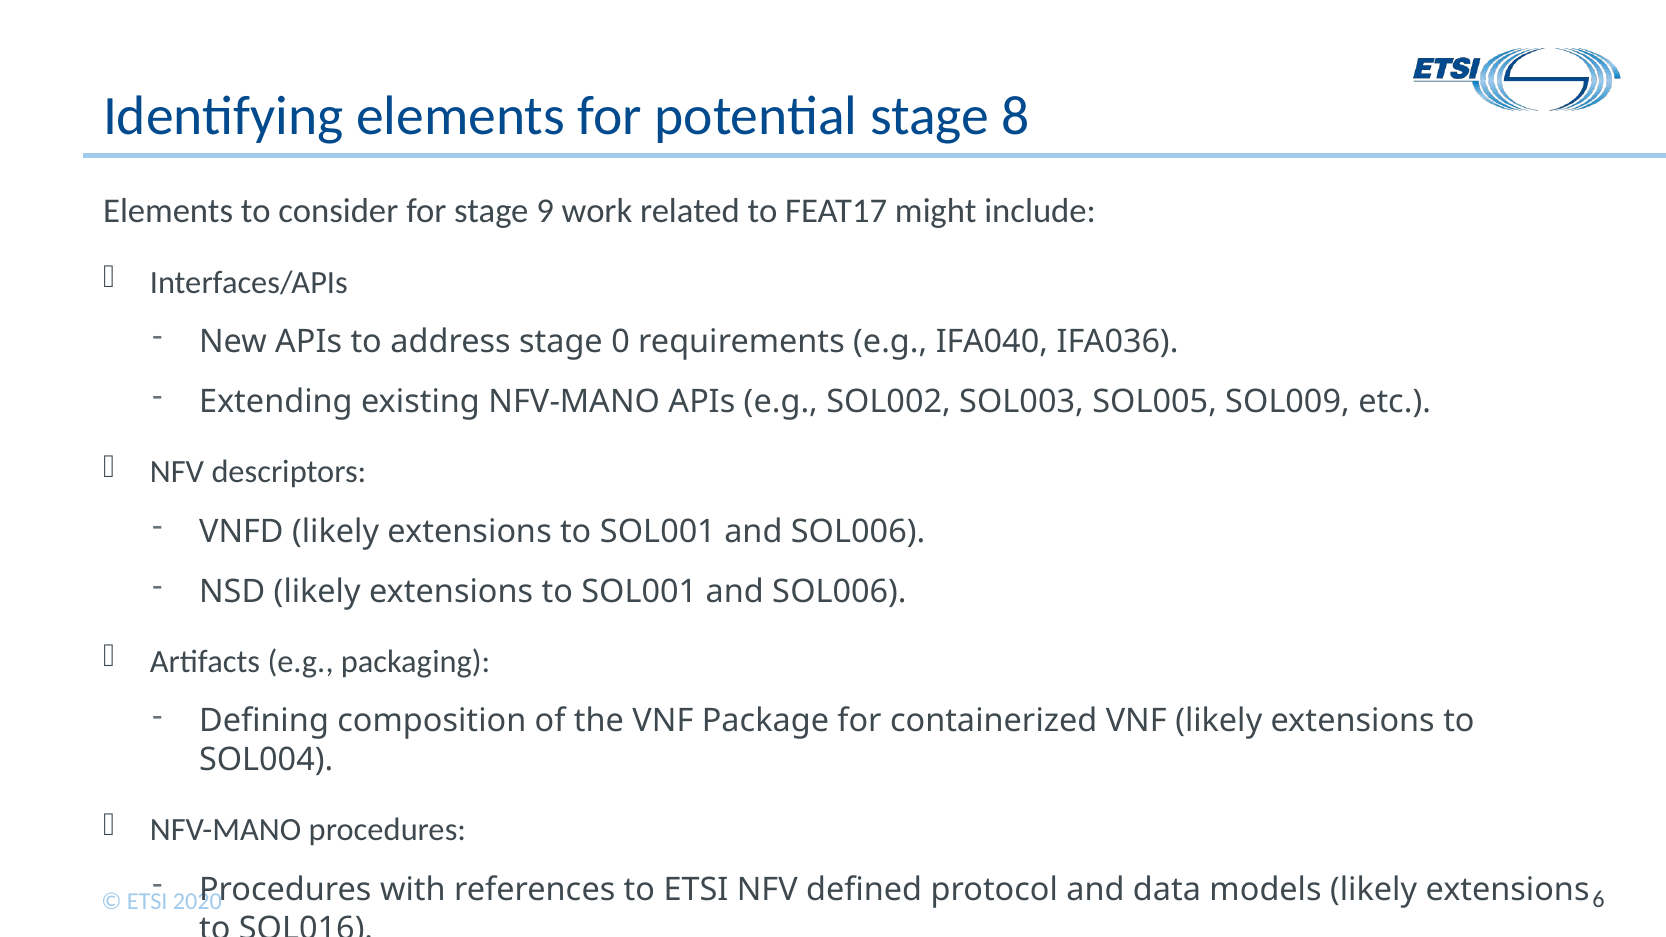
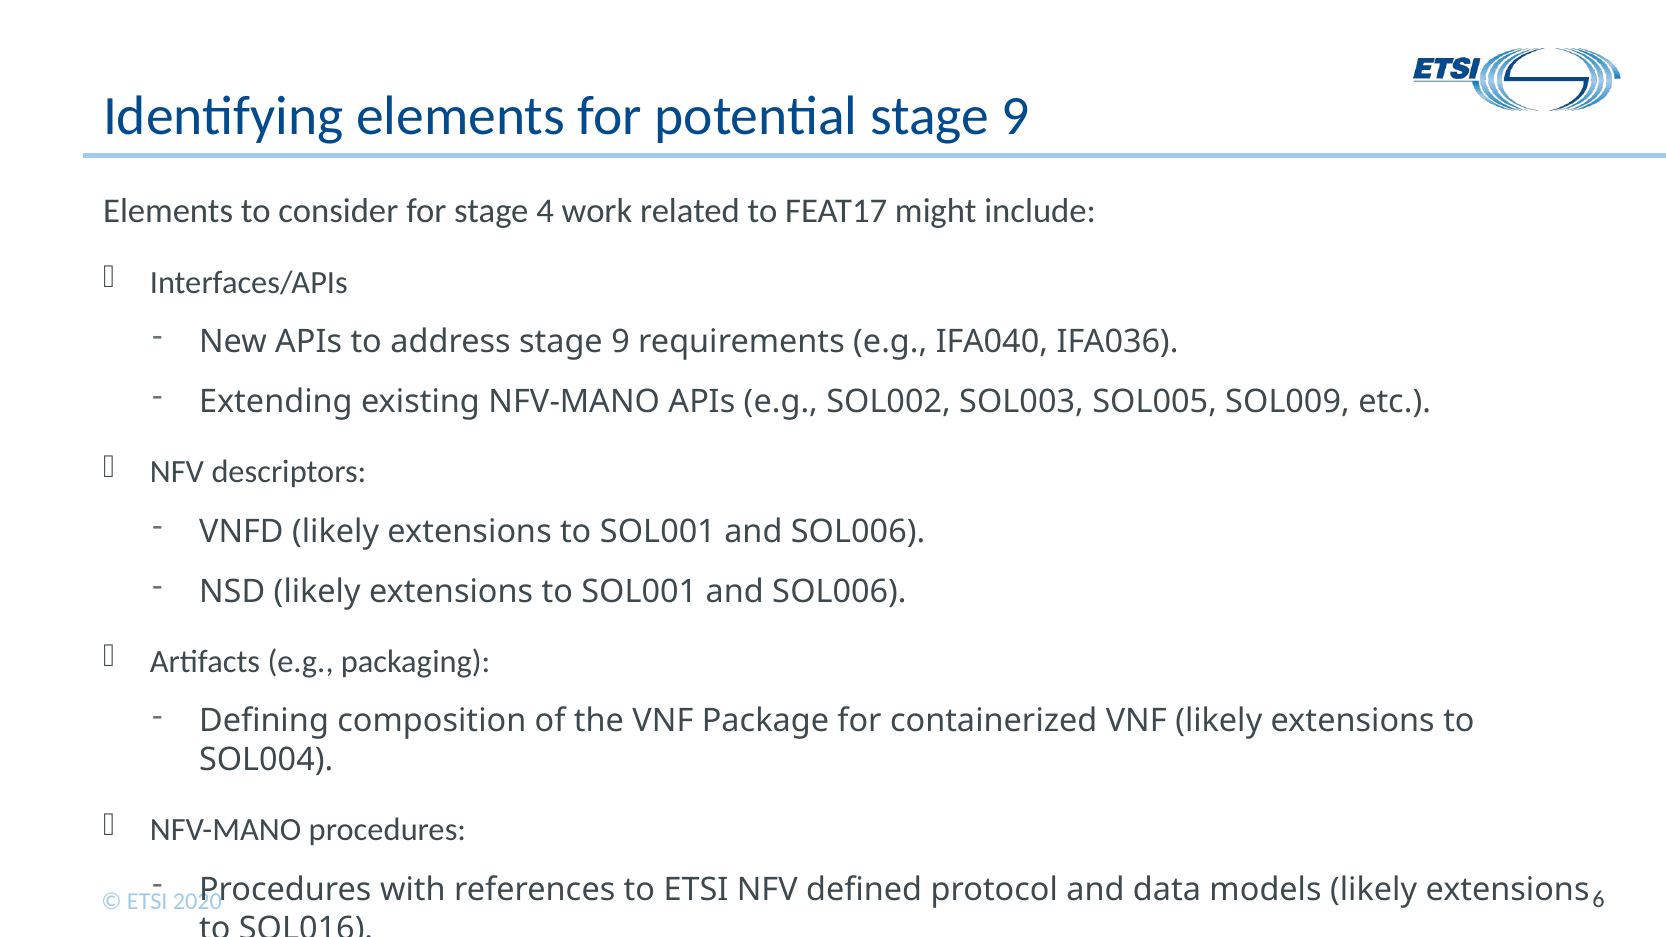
potential stage 8: 8 -> 9
9: 9 -> 4
address stage 0: 0 -> 9
